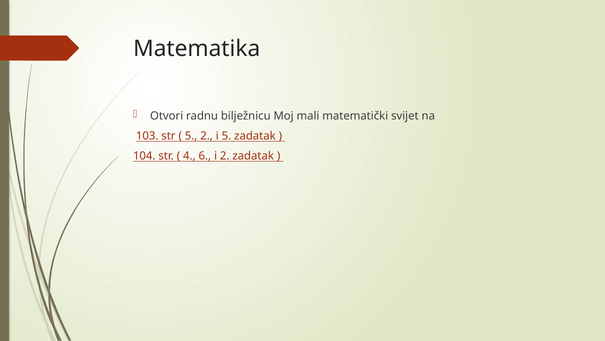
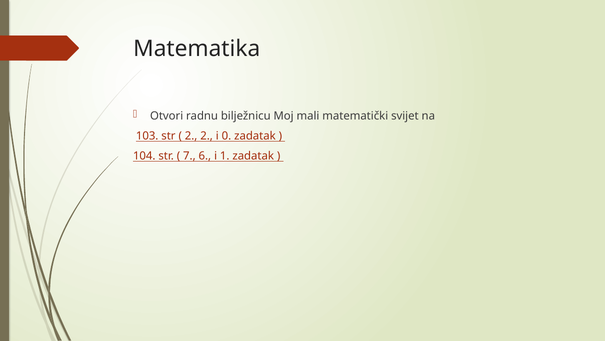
5 at (191, 136): 5 -> 2
i 5: 5 -> 0
4: 4 -> 7
i 2: 2 -> 1
